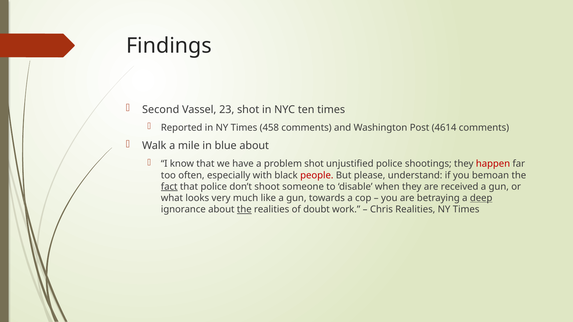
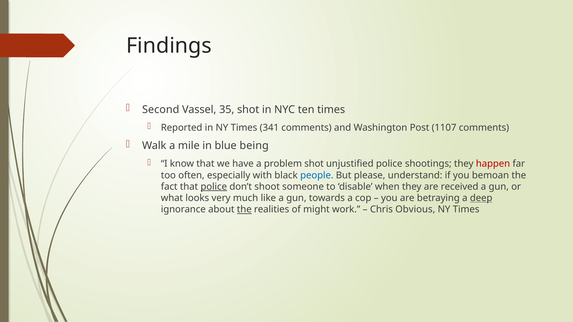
23: 23 -> 35
458: 458 -> 341
4614: 4614 -> 1107
blue about: about -> being
people colour: red -> blue
fact underline: present -> none
police at (214, 187) underline: none -> present
doubt: doubt -> might
Chris Realities: Realities -> Obvious
